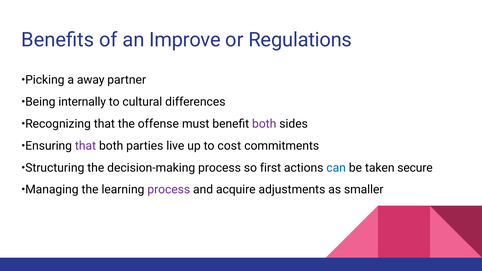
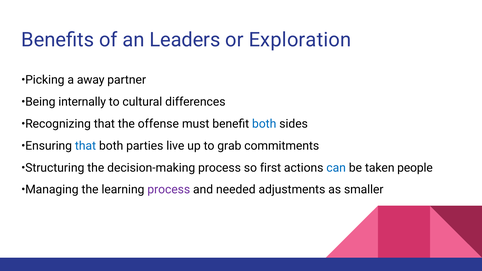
Improve: Improve -> Leaders
Regulations: Regulations -> Exploration
both at (264, 124) colour: purple -> blue
that at (86, 146) colour: purple -> blue
cost: cost -> grab
secure: secure -> people
acquire: acquire -> needed
